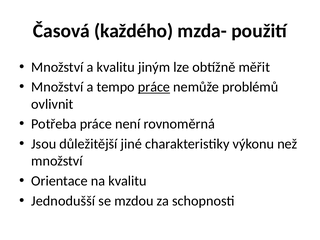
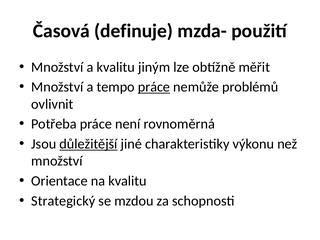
každého: každého -> definuje
důležitější underline: none -> present
Jednodušší: Jednodušší -> Strategický
